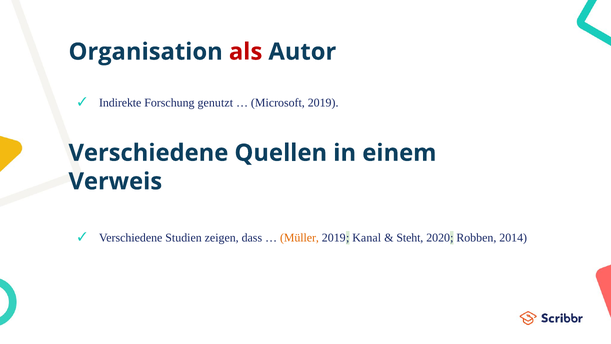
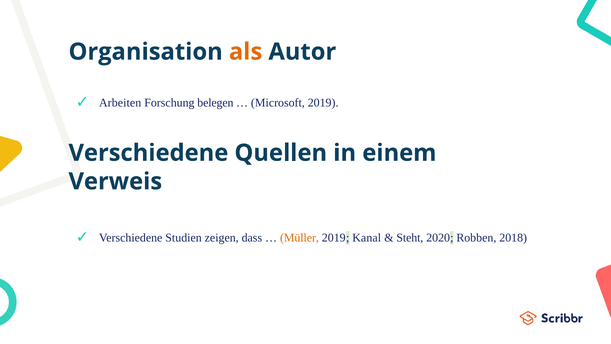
als colour: red -> orange
Indirekte: Indirekte -> Arbeiten
genutzt: genutzt -> belegen
2014: 2014 -> 2018
